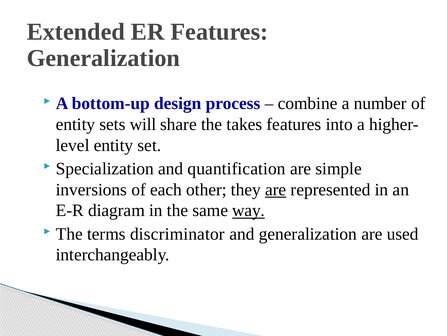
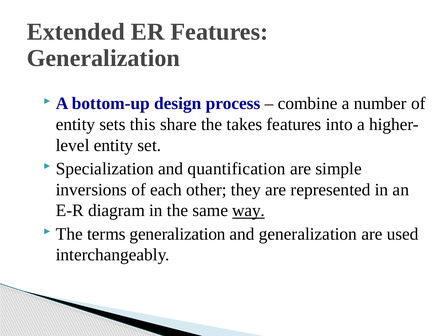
will: will -> this
are at (276, 189) underline: present -> none
terms discriminator: discriminator -> generalization
